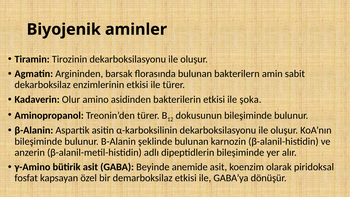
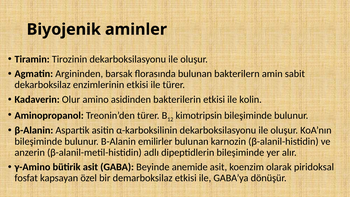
şoka: şoka -> kolin
dokusunun: dokusunun -> kimotripsin
şeklinde: şeklinde -> emilirler
